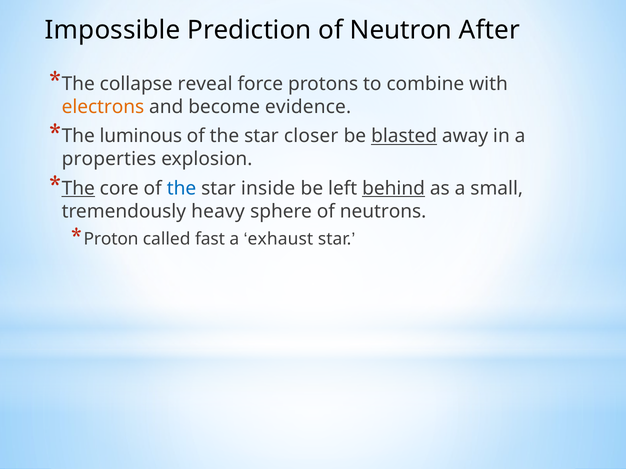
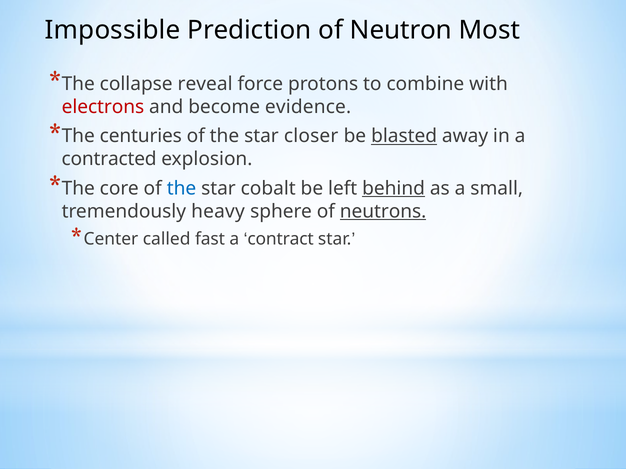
After: After -> Most
electrons colour: orange -> red
luminous: luminous -> centuries
properties: properties -> contracted
The at (78, 189) underline: present -> none
inside: inside -> cobalt
neutrons underline: none -> present
Proton: Proton -> Center
exhaust: exhaust -> contract
